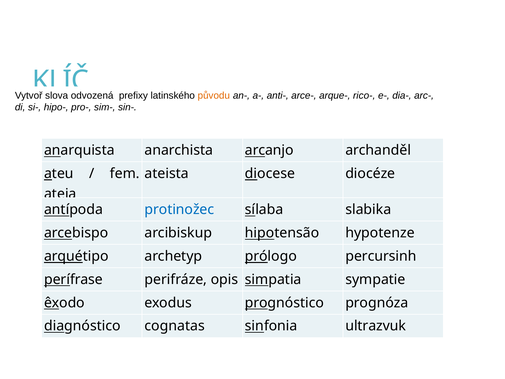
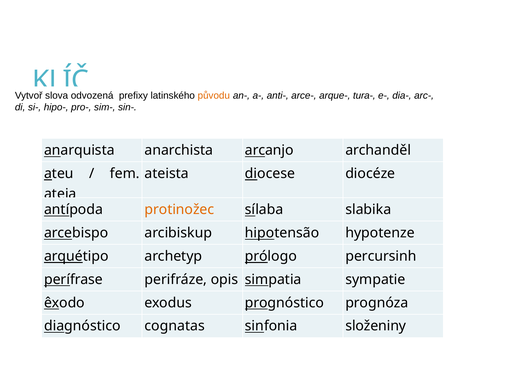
rico-: rico- -> tura-
protinožec colour: blue -> orange
ultrazvuk: ultrazvuk -> složeniny
